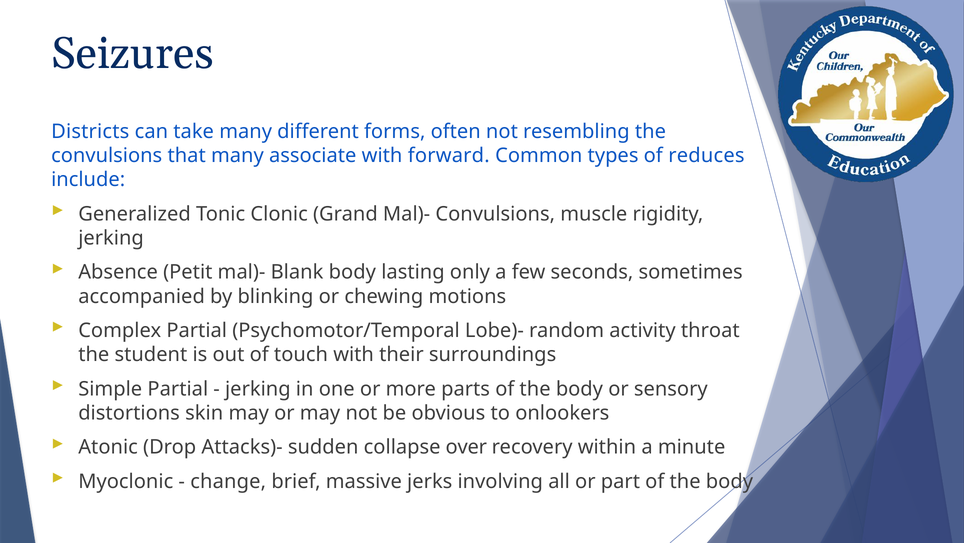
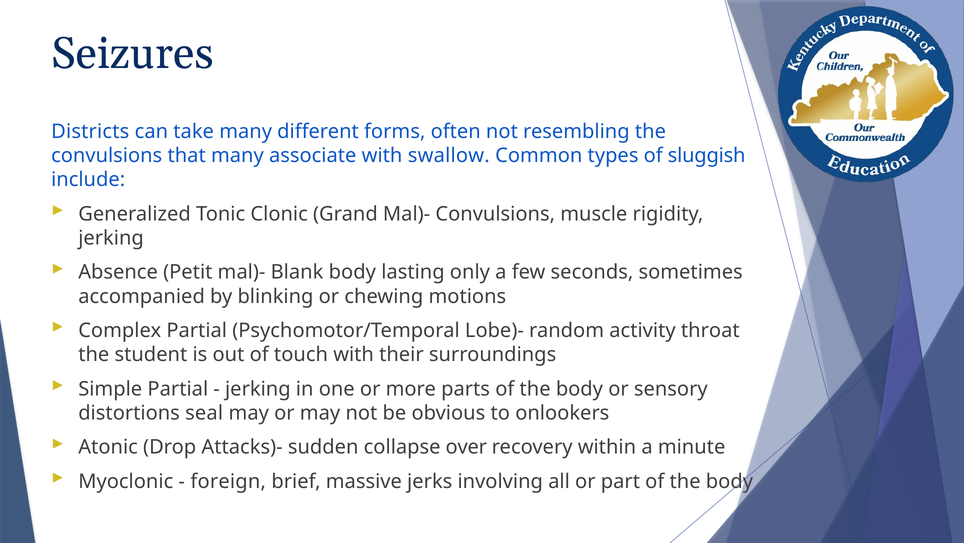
forward: forward -> swallow
reduces: reduces -> sluggish
skin: skin -> seal
change: change -> foreign
